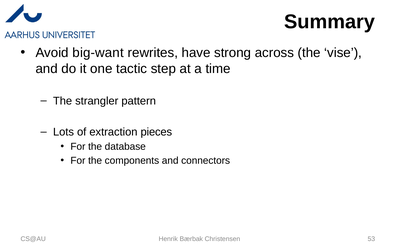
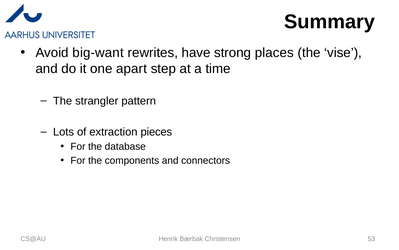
across: across -> places
tactic: tactic -> apart
